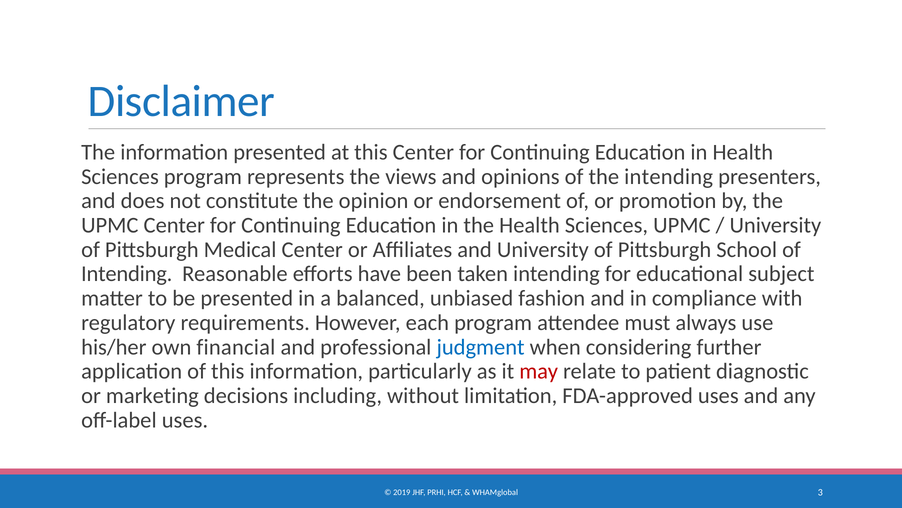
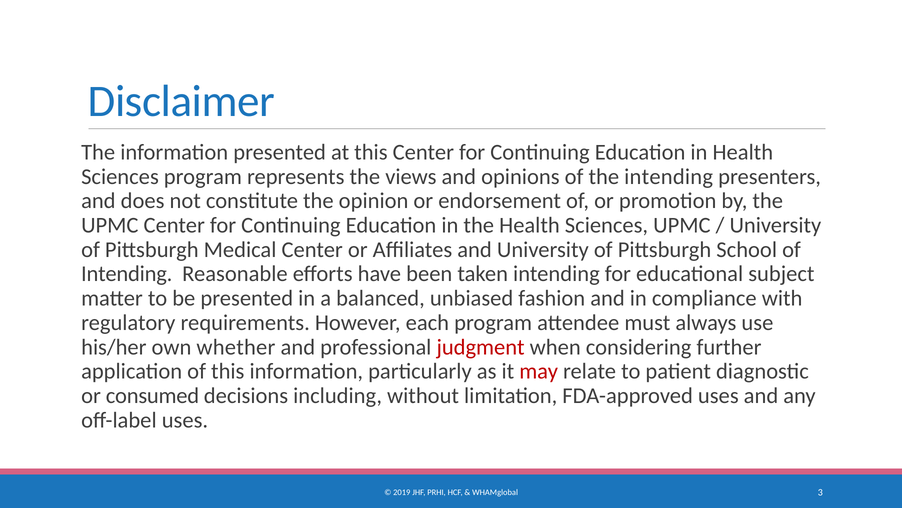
financial: financial -> whether
judgment colour: blue -> red
marketing: marketing -> consumed
